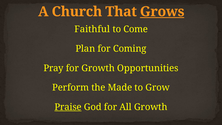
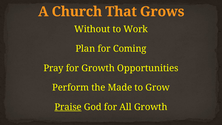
Grows underline: present -> none
Faithful: Faithful -> Without
Come: Come -> Work
